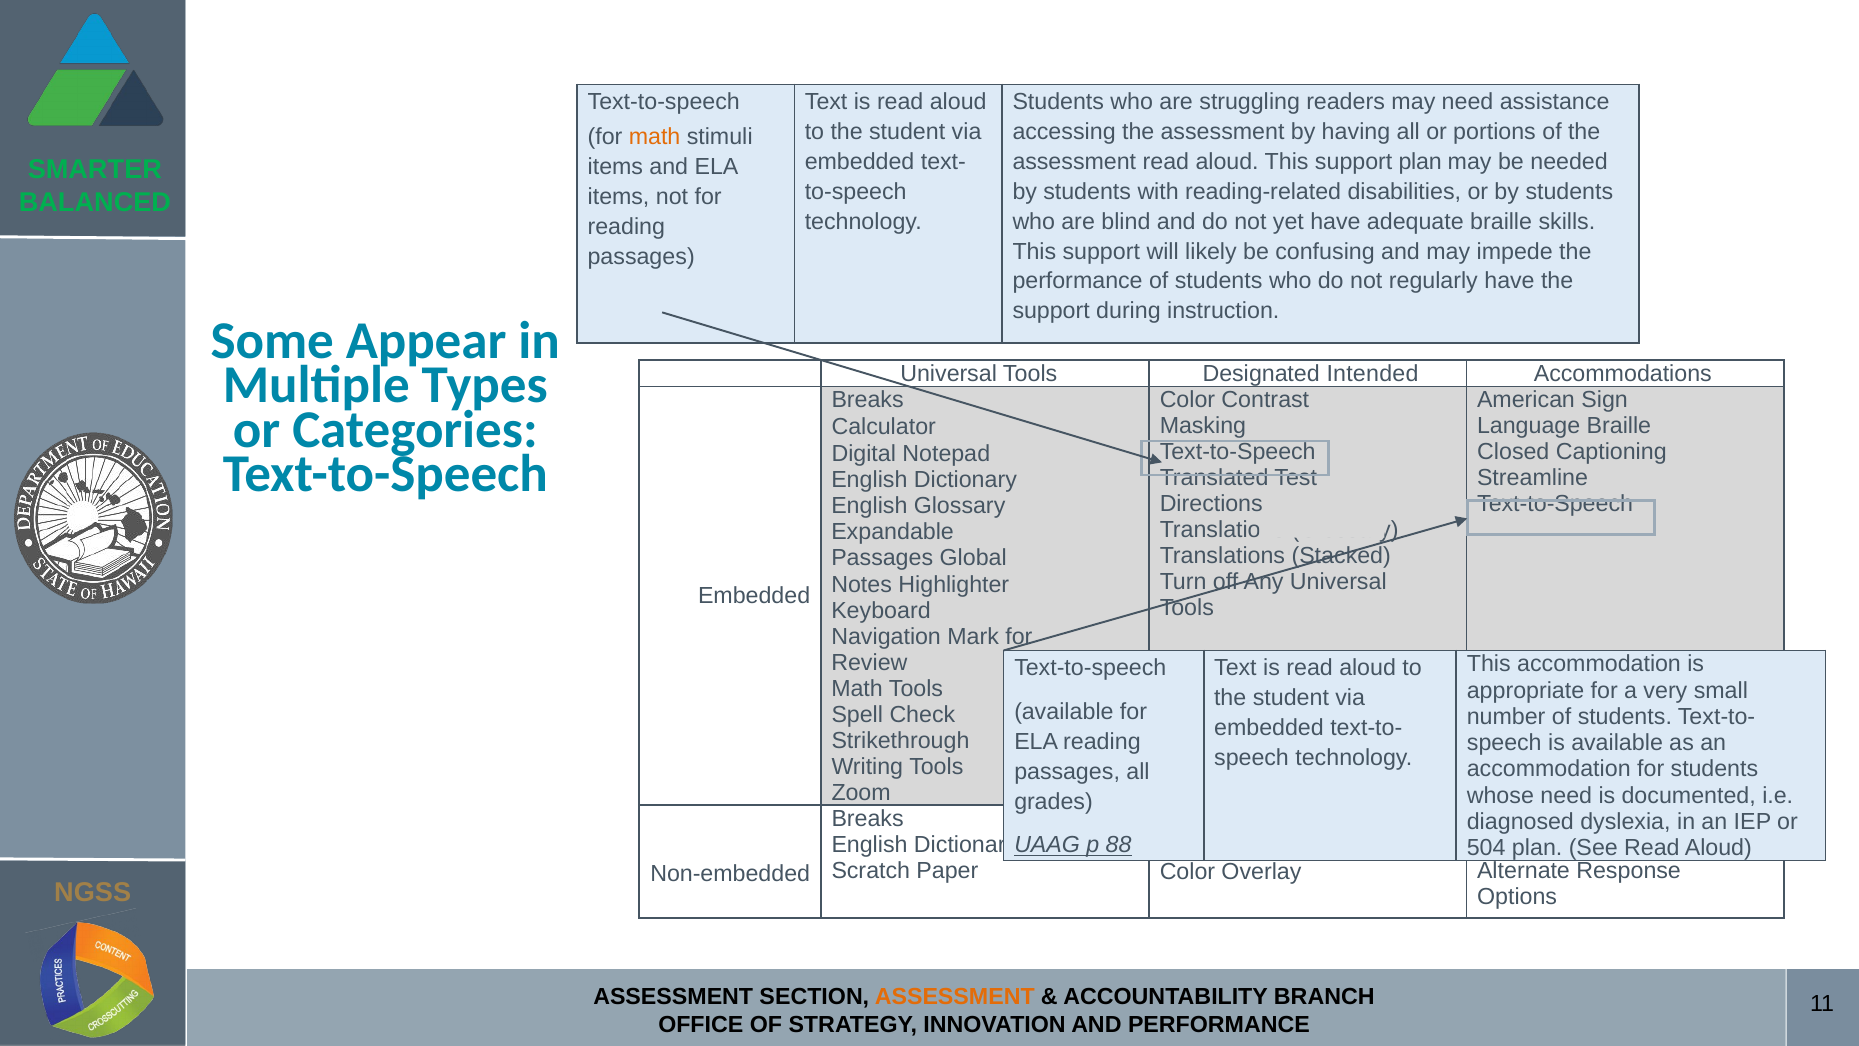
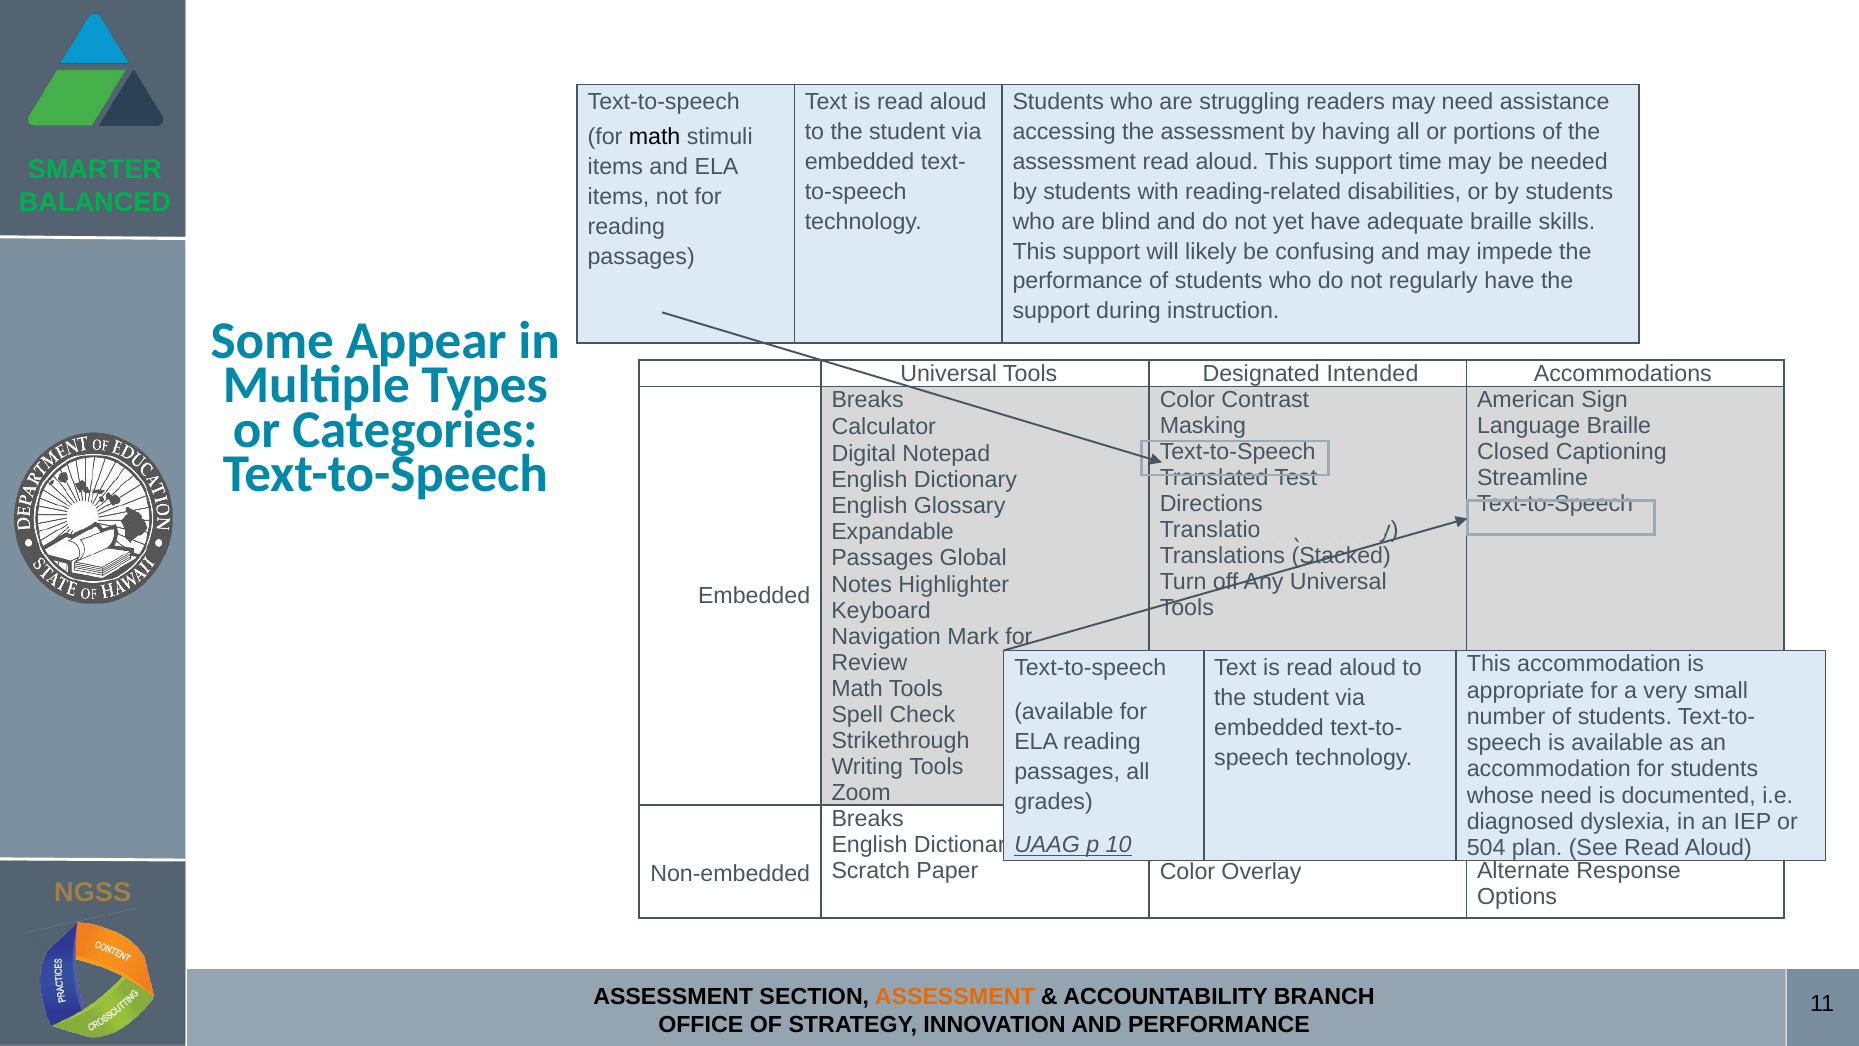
math at (655, 137) colour: orange -> black
support plan: plan -> time
88: 88 -> 10
